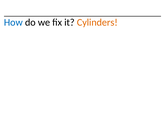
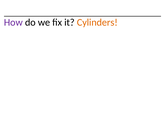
How colour: blue -> purple
